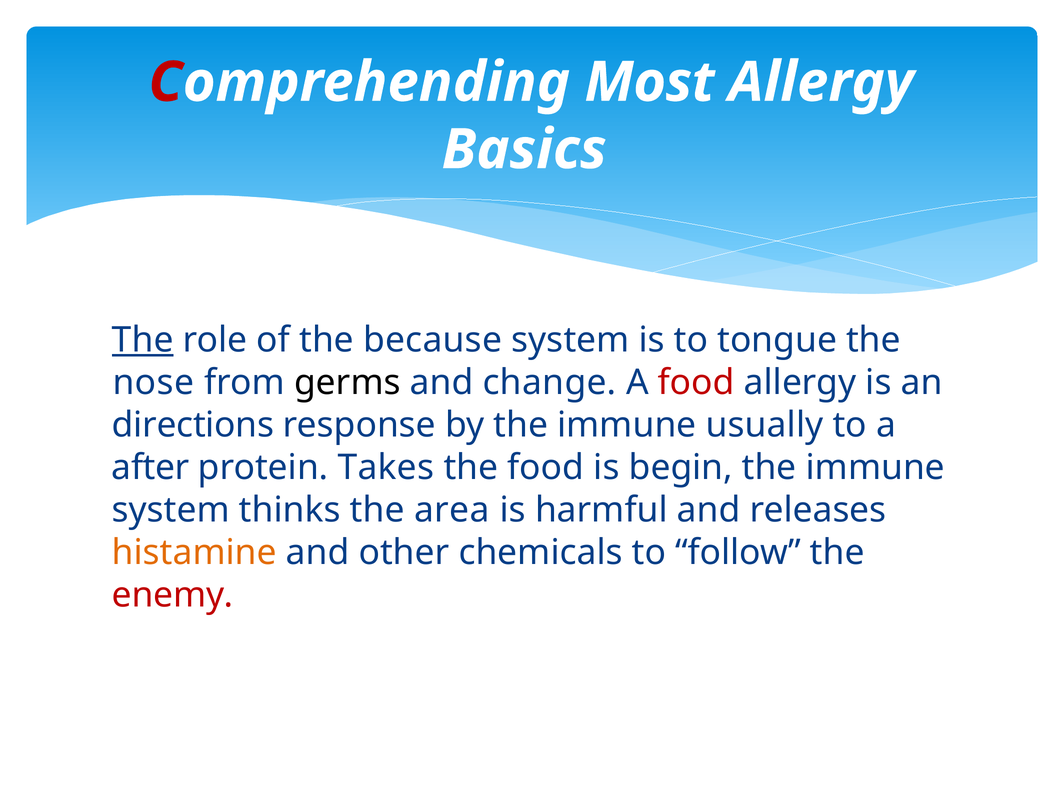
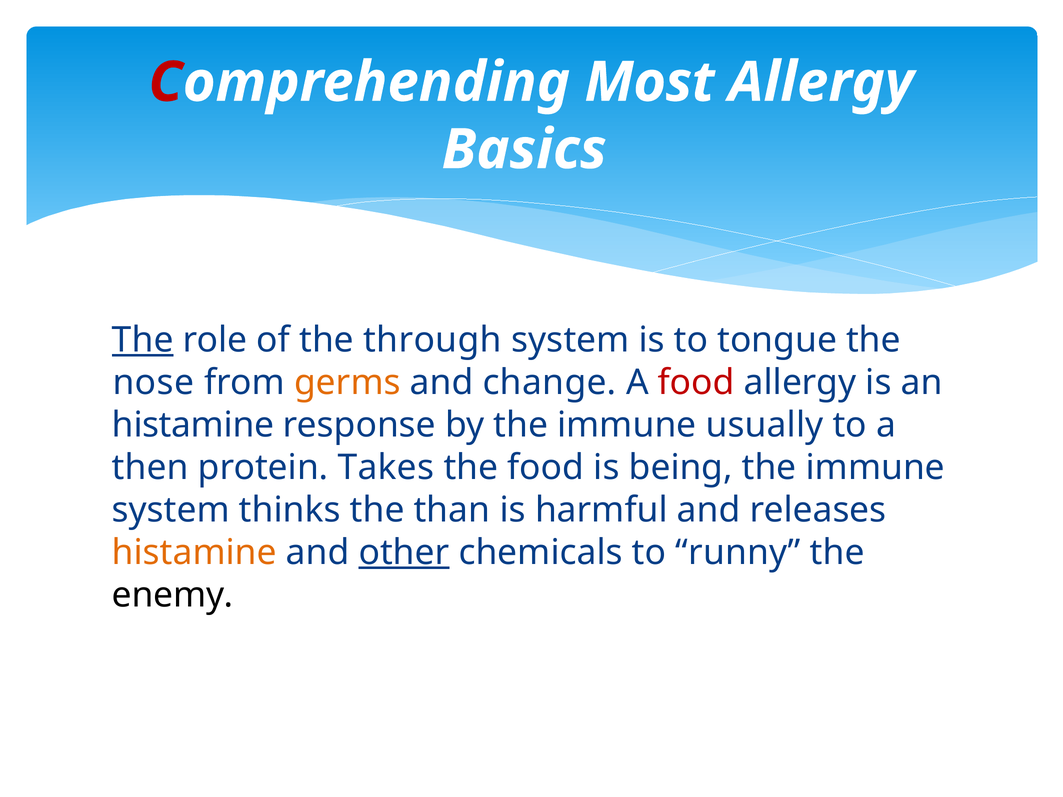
because: because -> through
germs colour: black -> orange
directions at (193, 425): directions -> histamine
after: after -> then
begin: begin -> being
area: area -> than
other underline: none -> present
follow: follow -> runny
enemy colour: red -> black
